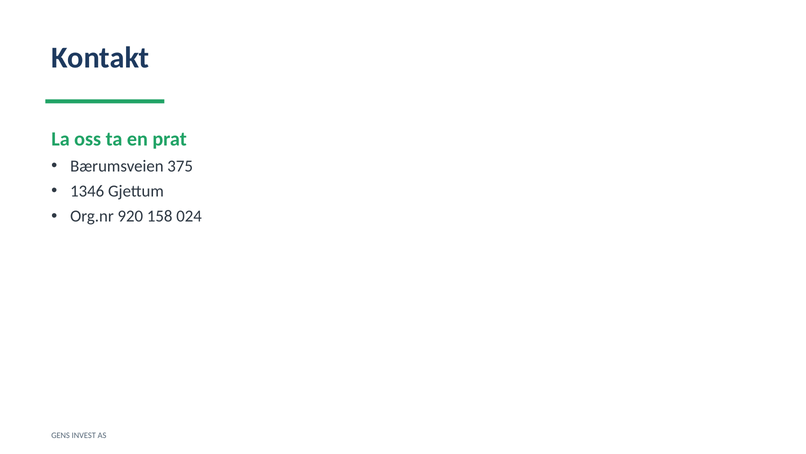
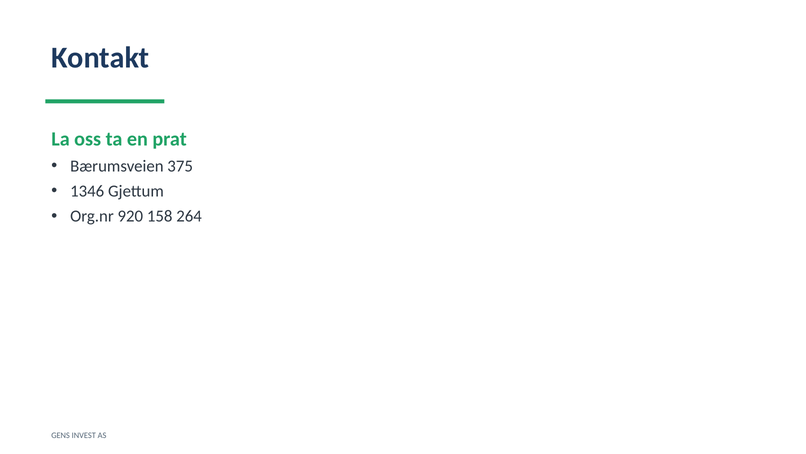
024: 024 -> 264
